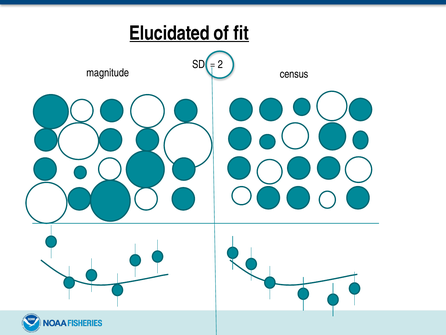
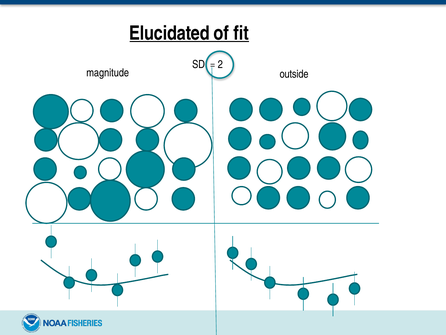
census: census -> outside
